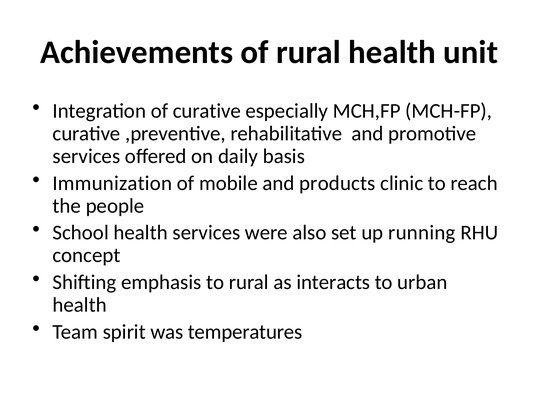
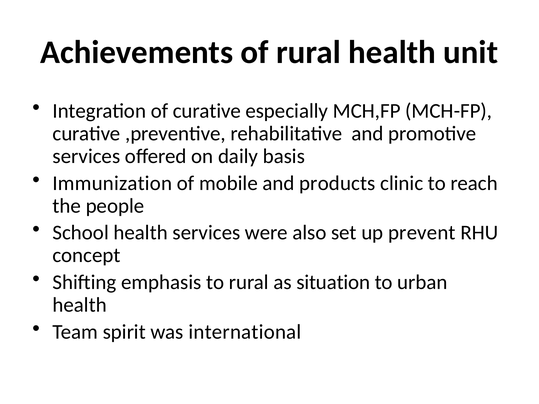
running: running -> prevent
interacts: interacts -> situation
temperatures: temperatures -> international
